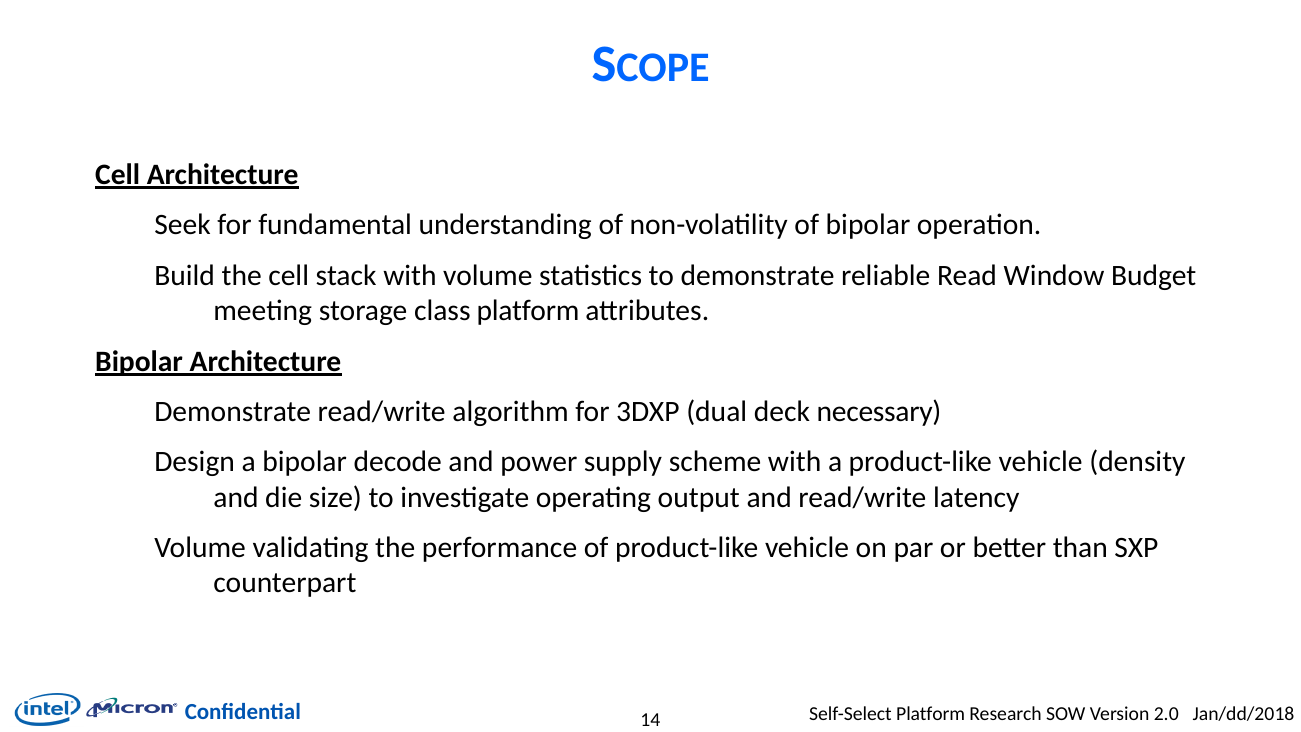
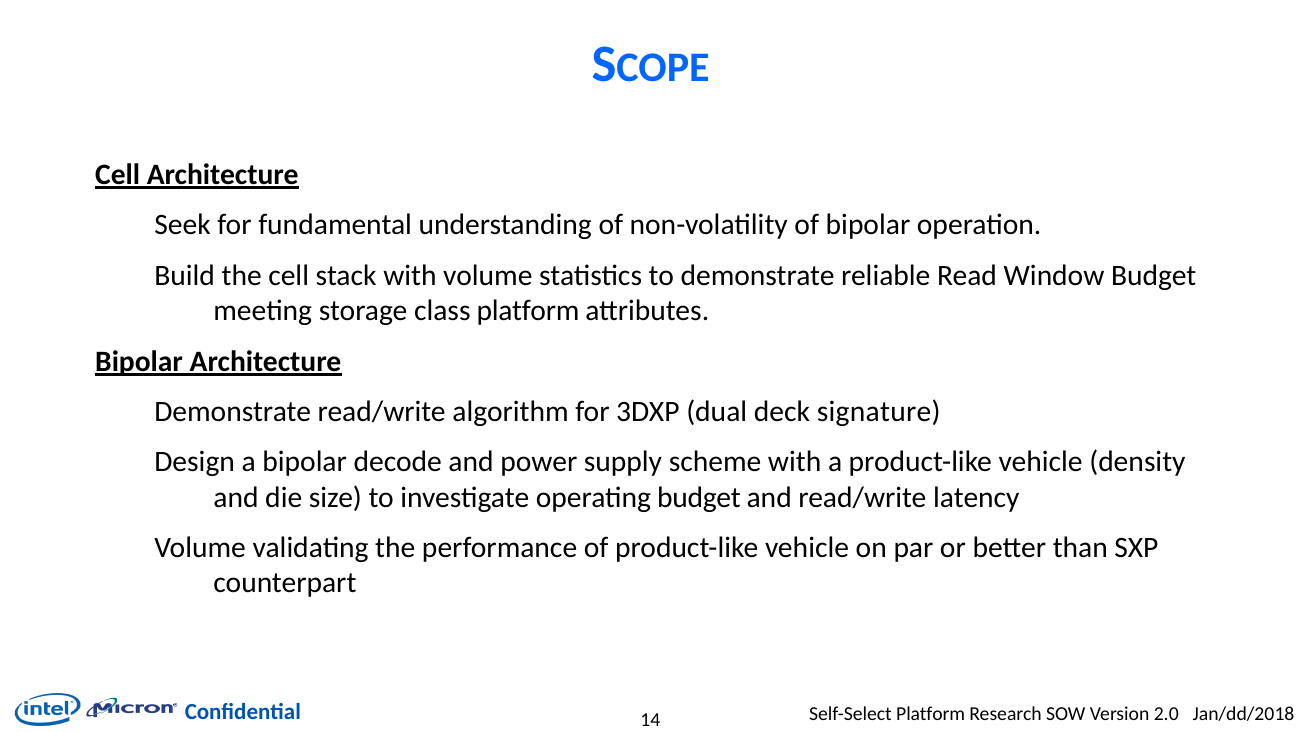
necessary: necessary -> signature
operating output: output -> budget
